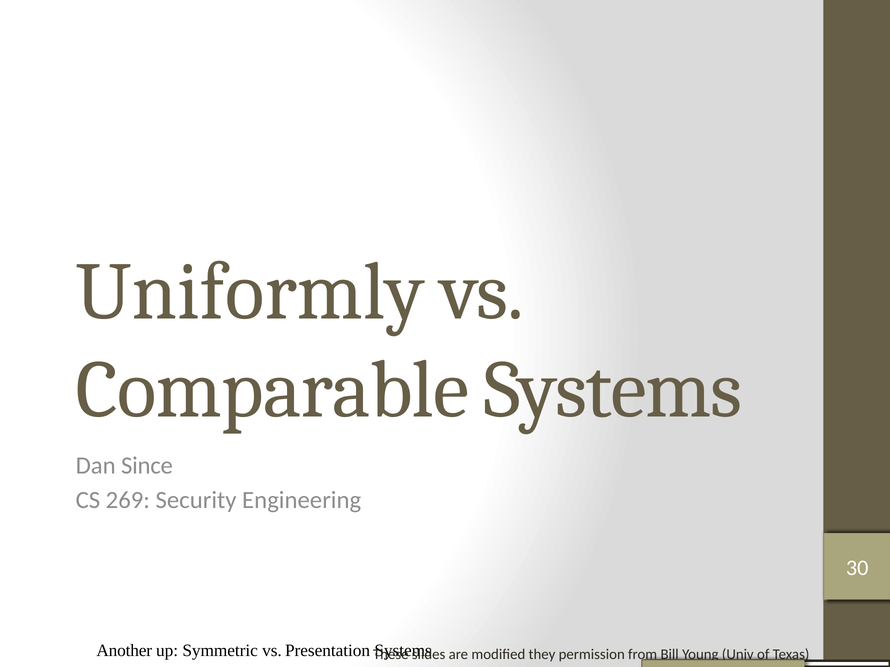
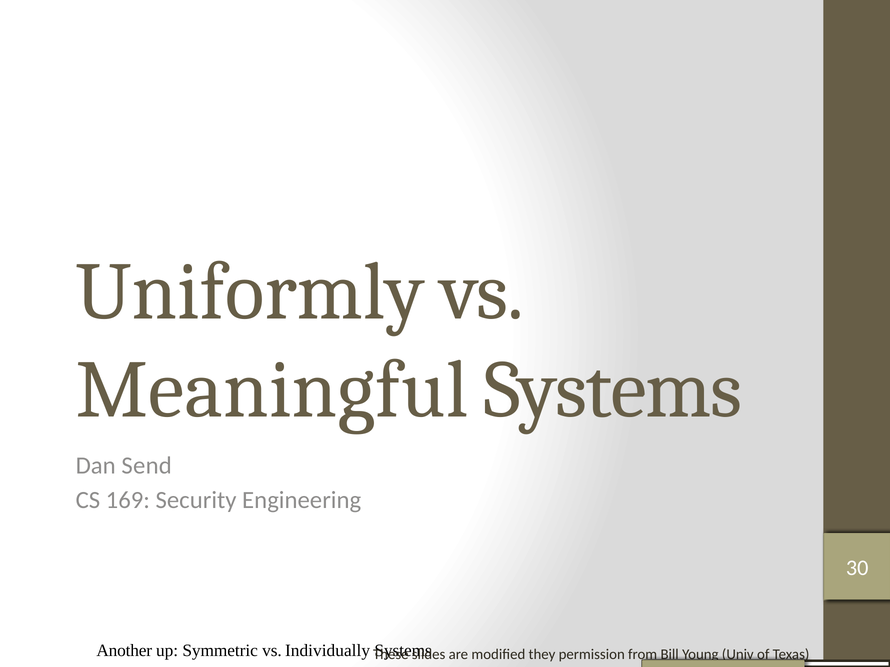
Comparable: Comparable -> Meaningful
Since: Since -> Send
269: 269 -> 169
Presentation: Presentation -> Individually
